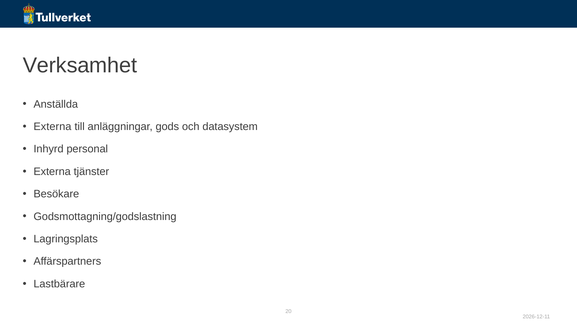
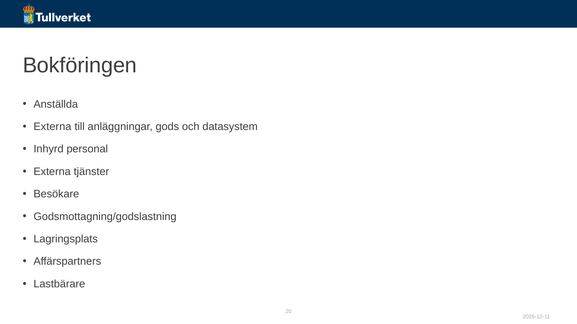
Verksamhet: Verksamhet -> Bokföringen
